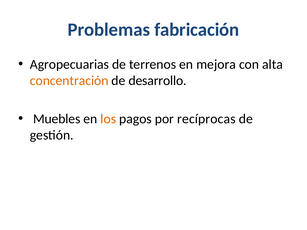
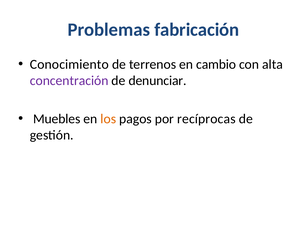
Agropecuarias: Agropecuarias -> Conocimiento
mejora: mejora -> cambio
concentración colour: orange -> purple
desarrollo: desarrollo -> denunciar
